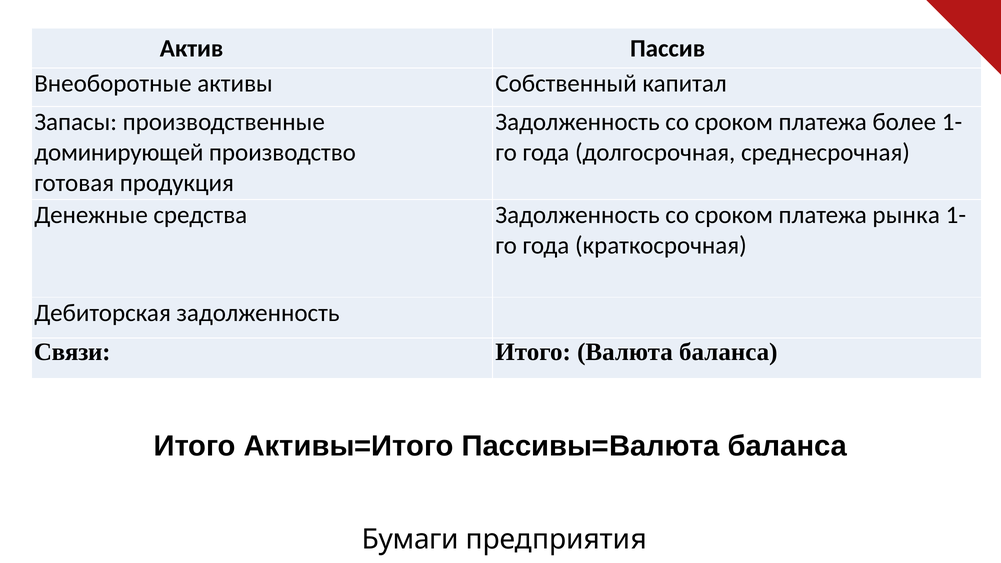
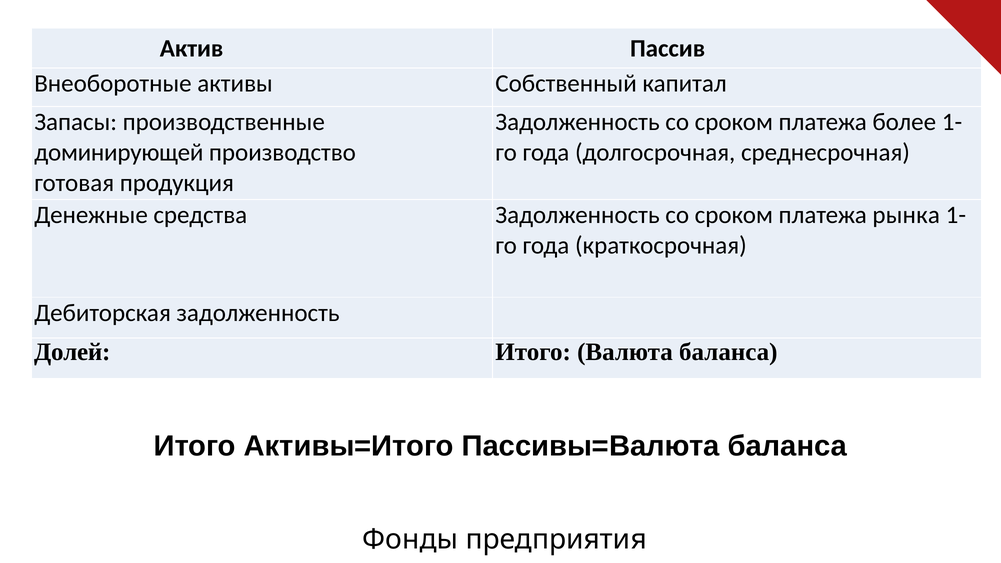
Связи: Связи -> Долей
Бумаги: Бумаги -> Фонды
